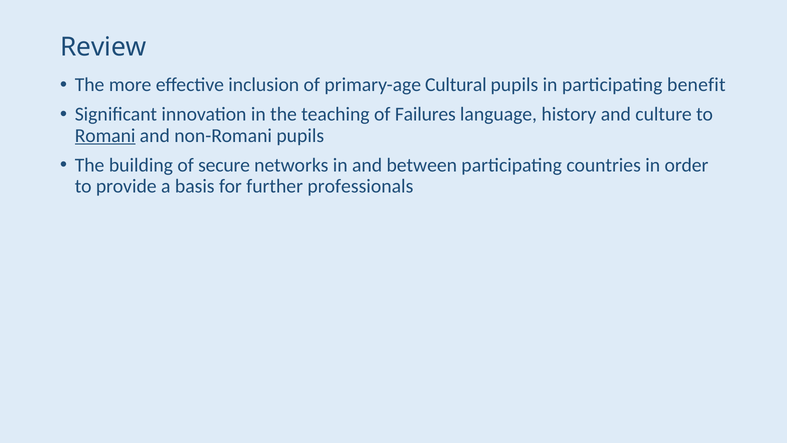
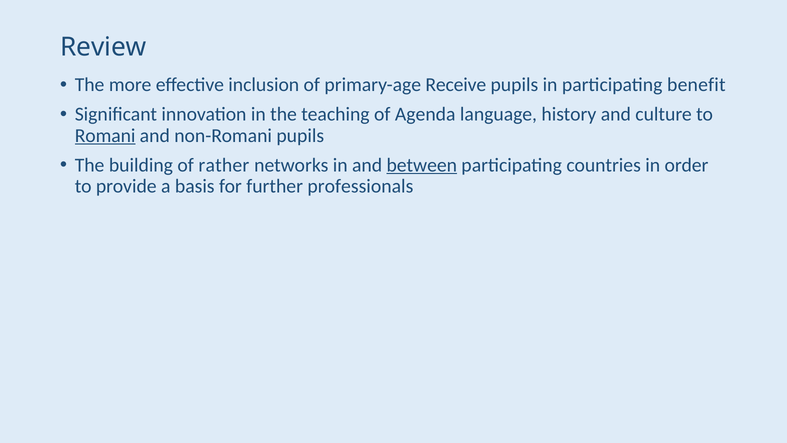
Cultural: Cultural -> Receive
Failures: Failures -> Agenda
secure: secure -> rather
between underline: none -> present
